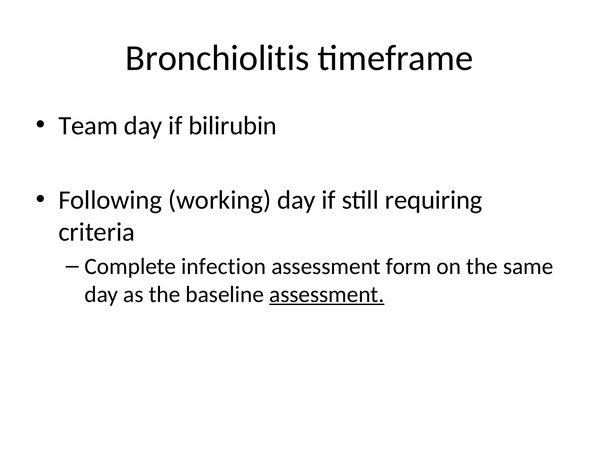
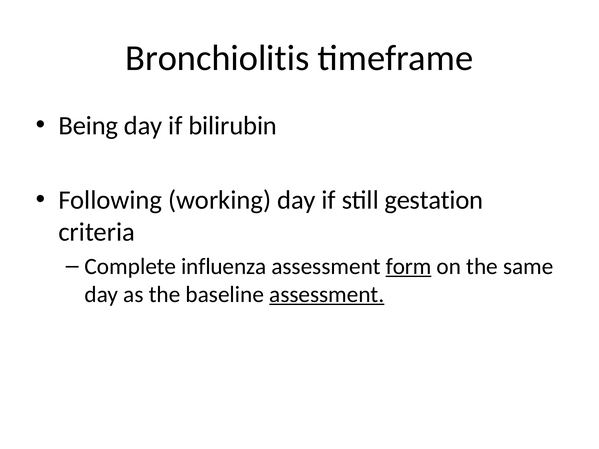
Team: Team -> Being
requiring: requiring -> gestation
infection: infection -> influenza
form underline: none -> present
